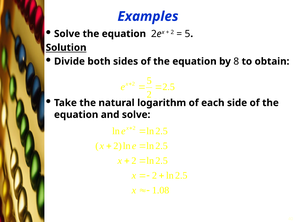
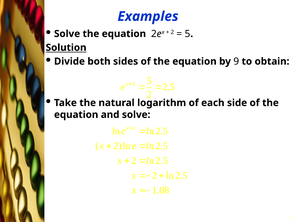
8: 8 -> 9
